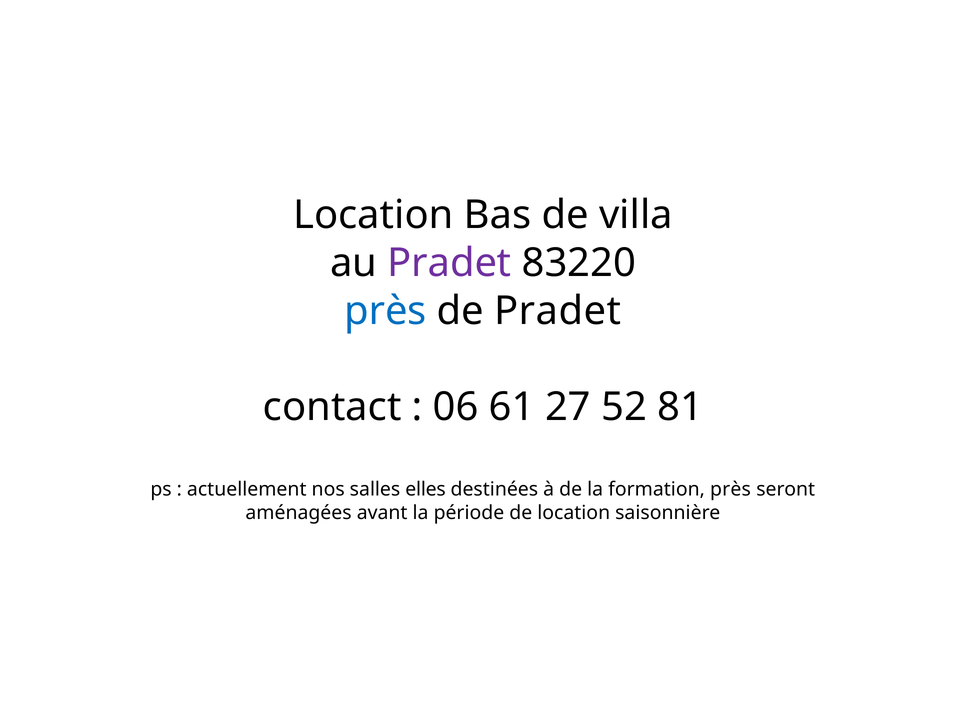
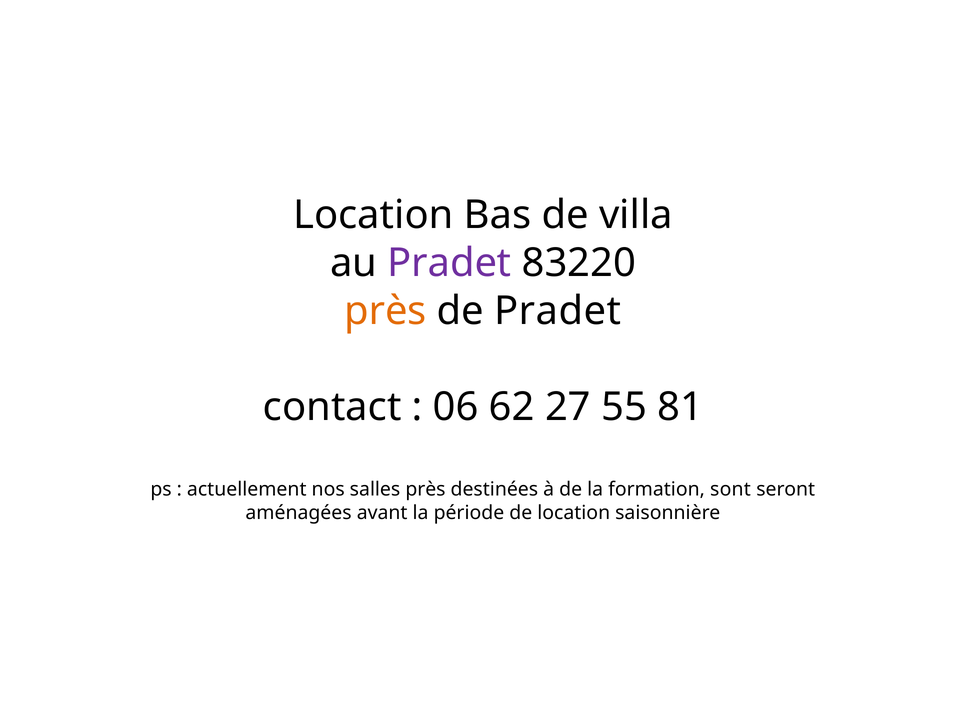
près at (385, 311) colour: blue -> orange
61: 61 -> 62
52: 52 -> 55
salles elles: elles -> près
formation près: près -> sont
